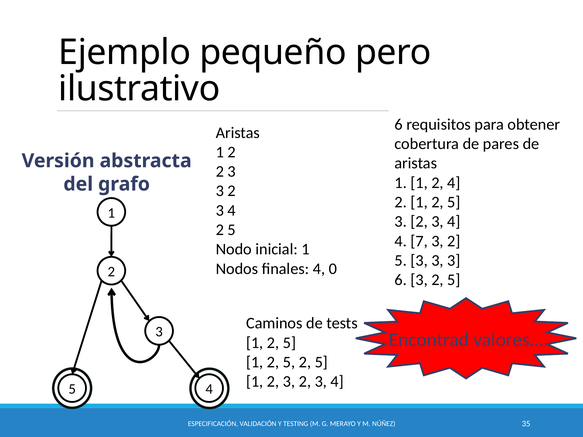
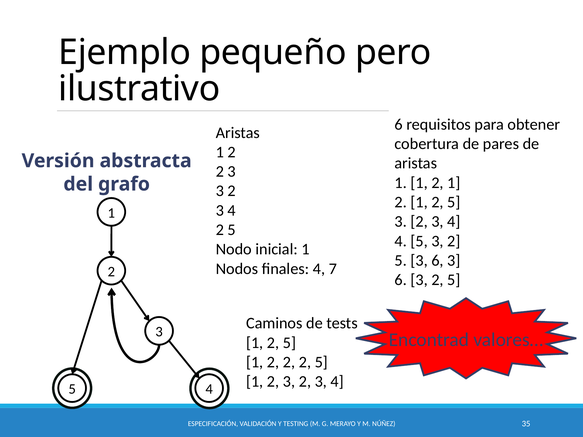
1 1 2 4: 4 -> 1
7 at (419, 241): 7 -> 5
5 3 3: 3 -> 6
0: 0 -> 7
5 at (289, 362): 5 -> 2
